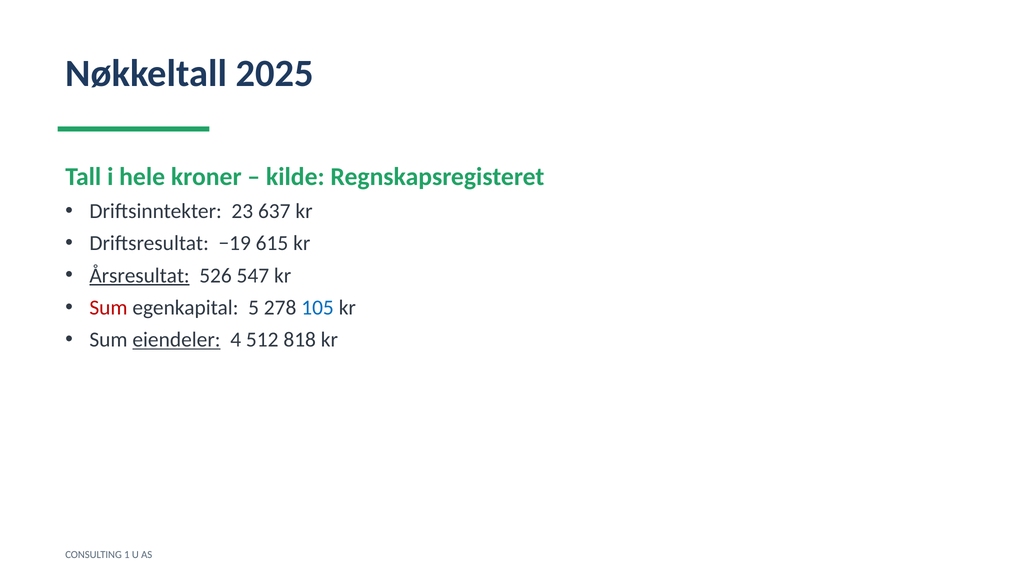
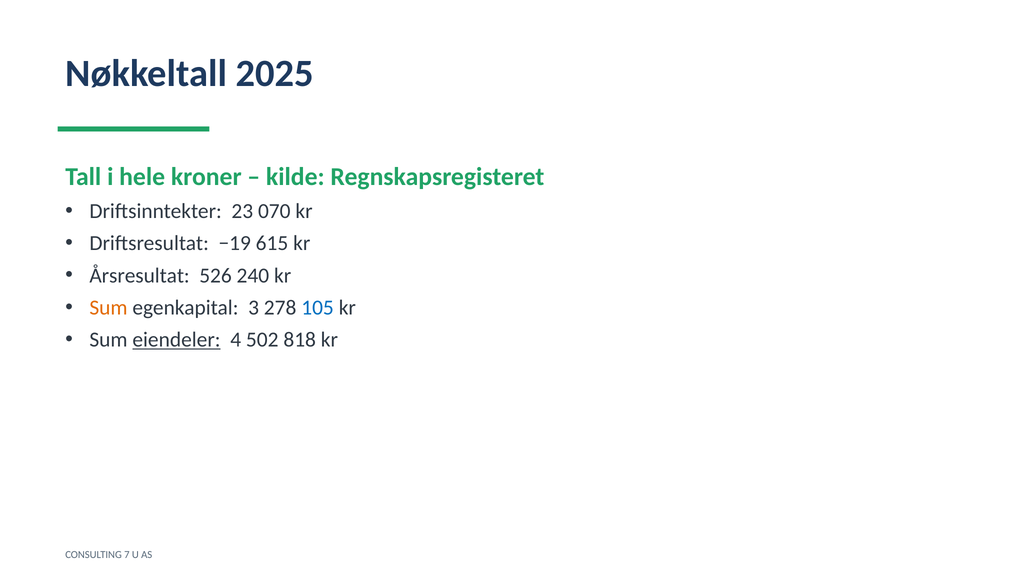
637: 637 -> 070
Årsresultat underline: present -> none
547: 547 -> 240
Sum at (108, 308) colour: red -> orange
5: 5 -> 3
512: 512 -> 502
1: 1 -> 7
